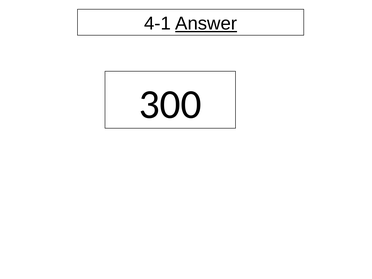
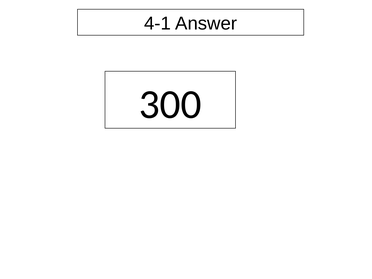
Answer underline: present -> none
